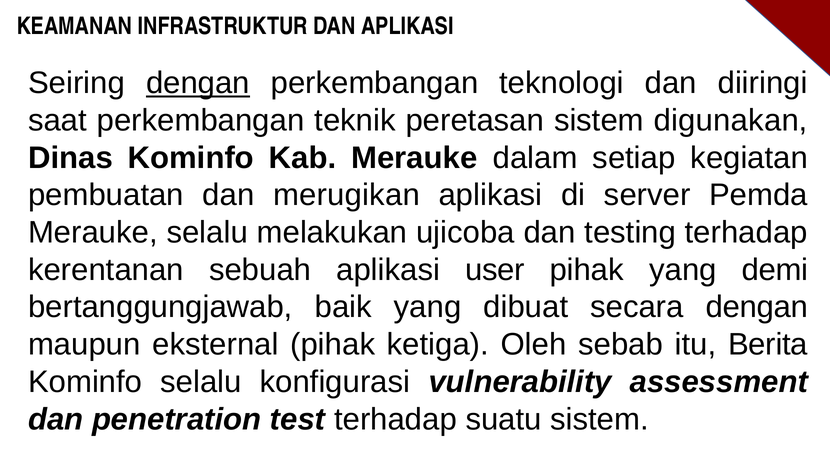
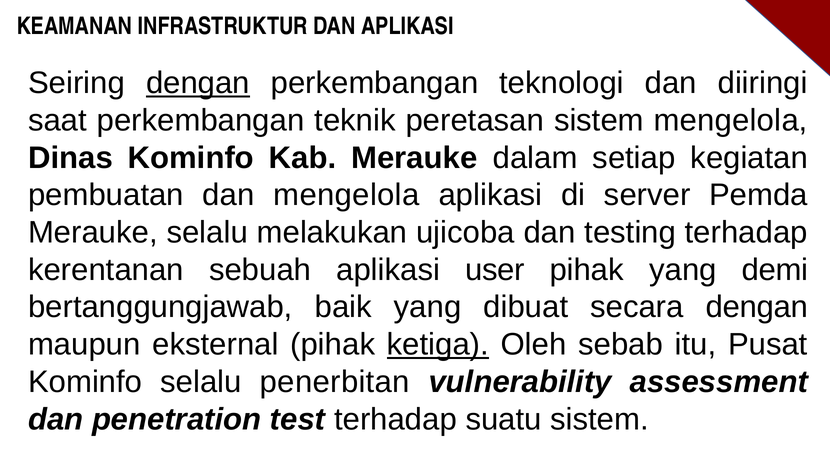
sistem digunakan: digunakan -> mengelola
dan merugikan: merugikan -> mengelola
ketiga underline: none -> present
Berita: Berita -> Pusat
konfigurasi: konfigurasi -> penerbitan
